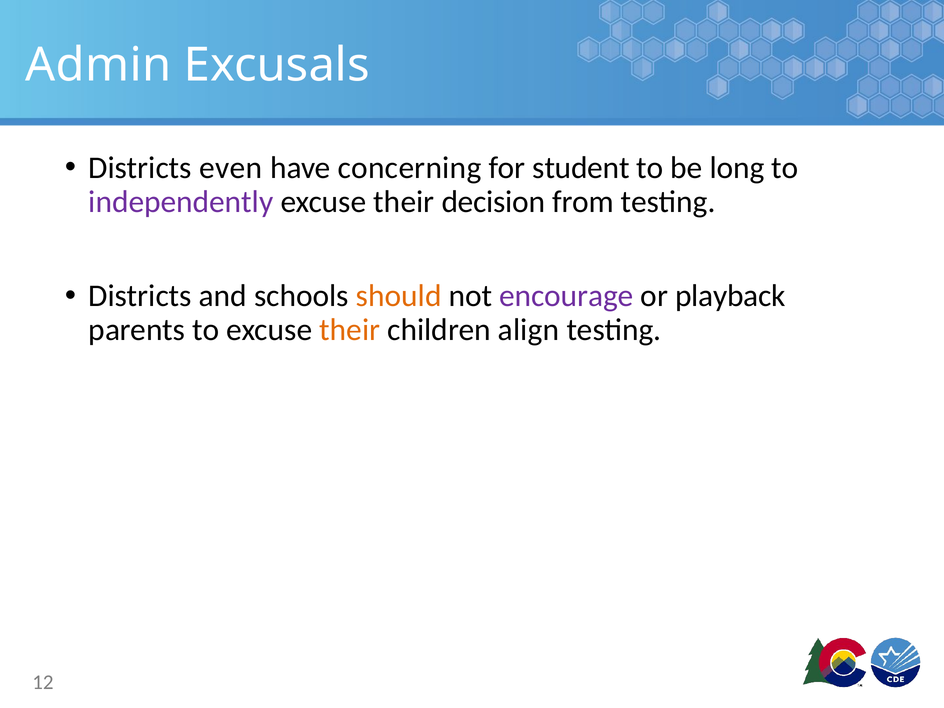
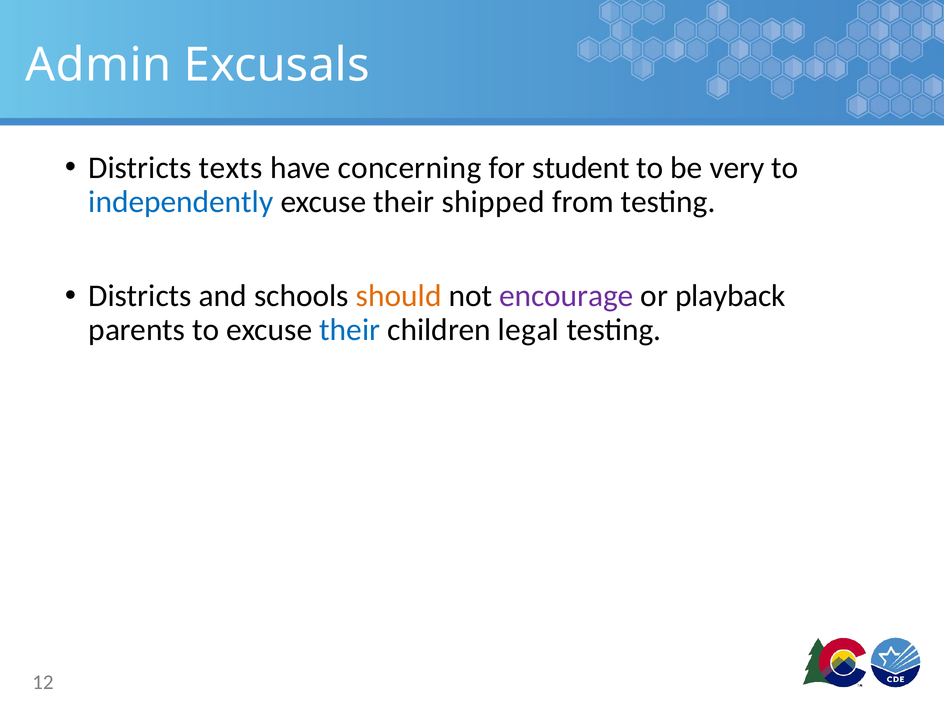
even: even -> texts
long: long -> very
independently colour: purple -> blue
decision: decision -> shipped
their at (350, 330) colour: orange -> blue
align: align -> legal
